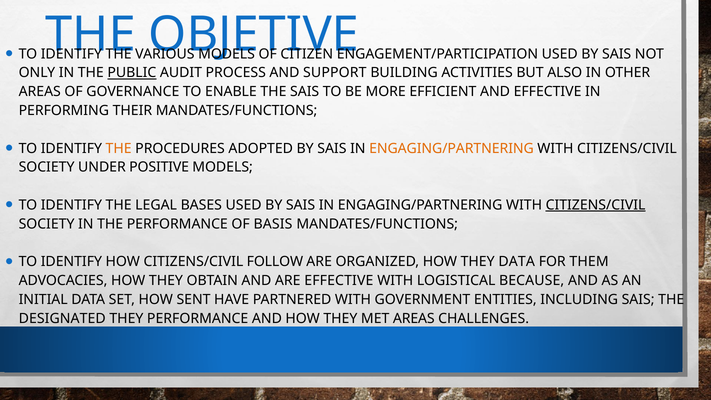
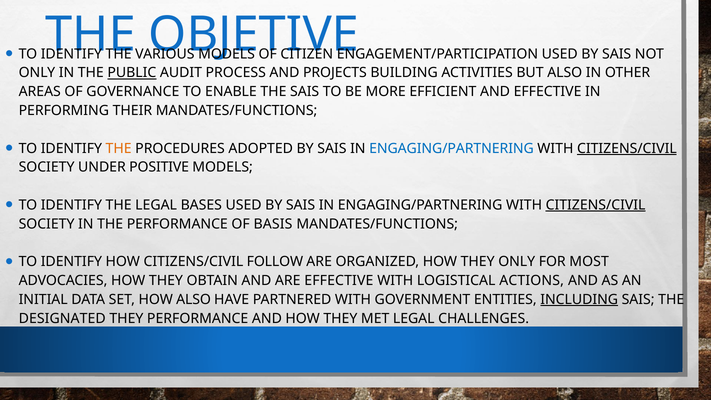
SUPPORT: SUPPORT -> PROJECTS
ENGAGING/PARTNERING at (451, 148) colour: orange -> blue
CITIZENS/CIVIL at (627, 148) underline: none -> present
THEY DATA: DATA -> ONLY
THEM: THEM -> MOST
BECAUSE: BECAUSE -> ACTIONS
HOW SENT: SENT -> ALSO
INCLUDING underline: none -> present
MET AREAS: AREAS -> LEGAL
